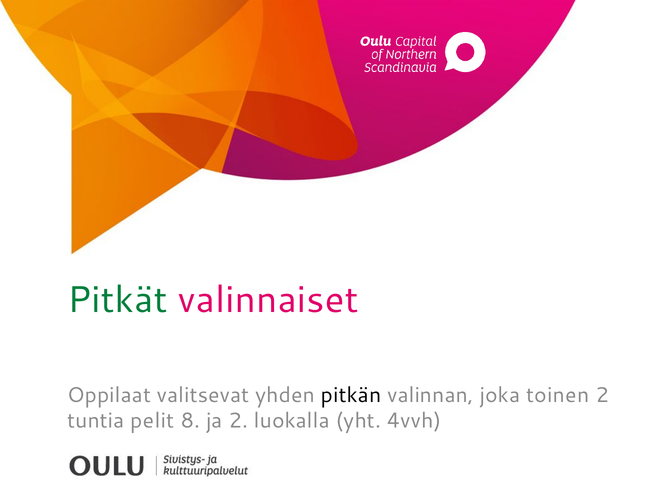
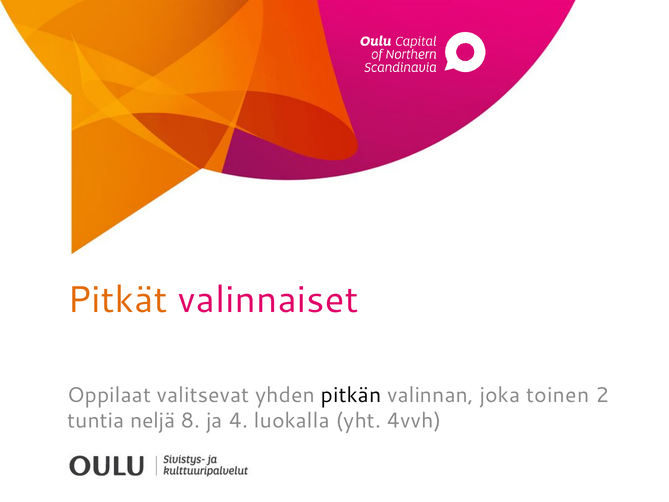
Pitkät colour: green -> orange
pelit: pelit -> neljä
ja 2: 2 -> 4
